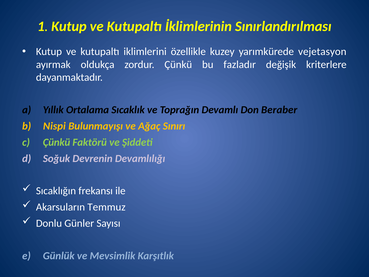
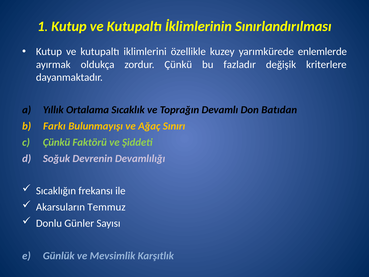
vejetasyon: vejetasyon -> enlemlerde
Beraber: Beraber -> Batıdan
Nispi: Nispi -> Farkı
